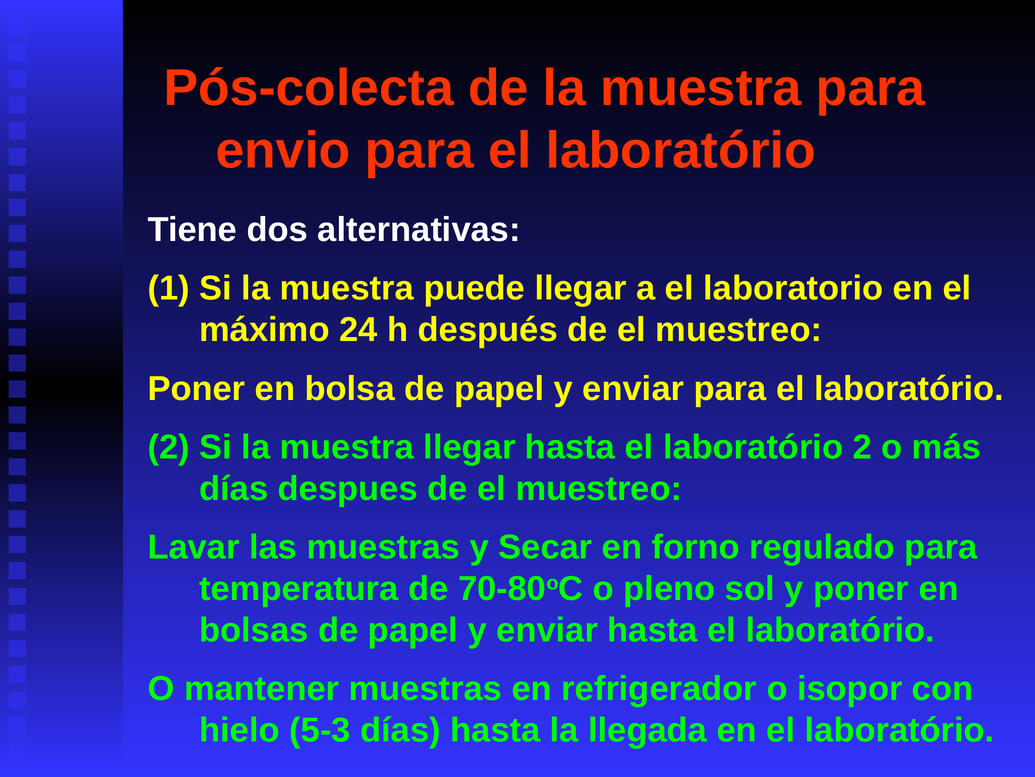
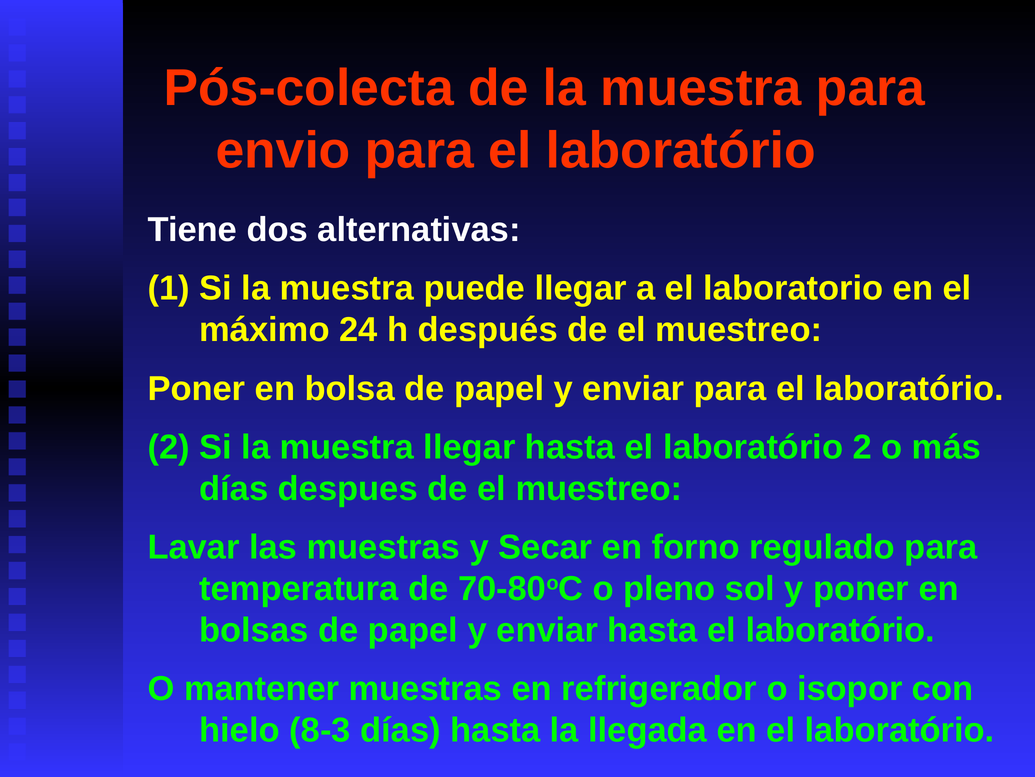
5-3: 5-3 -> 8-3
